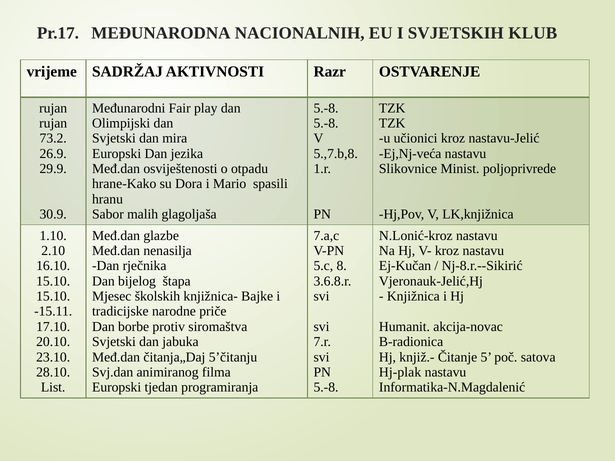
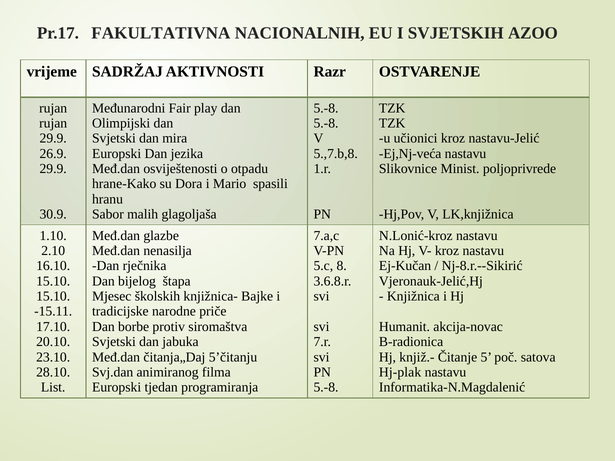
MEĐUNARODNA: MEĐUNARODNA -> FAKULTATIVNA
KLUB: KLUB -> AZOO
73.2 at (53, 138): 73.2 -> 29.9
